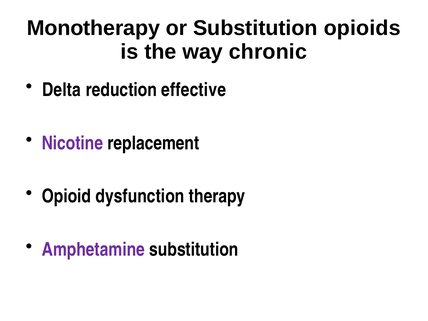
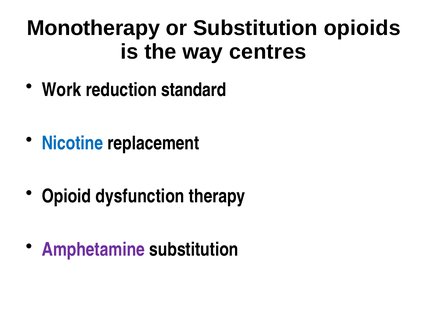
chronic: chronic -> centres
Delta: Delta -> Work
effective: effective -> standard
Nicotine colour: purple -> blue
